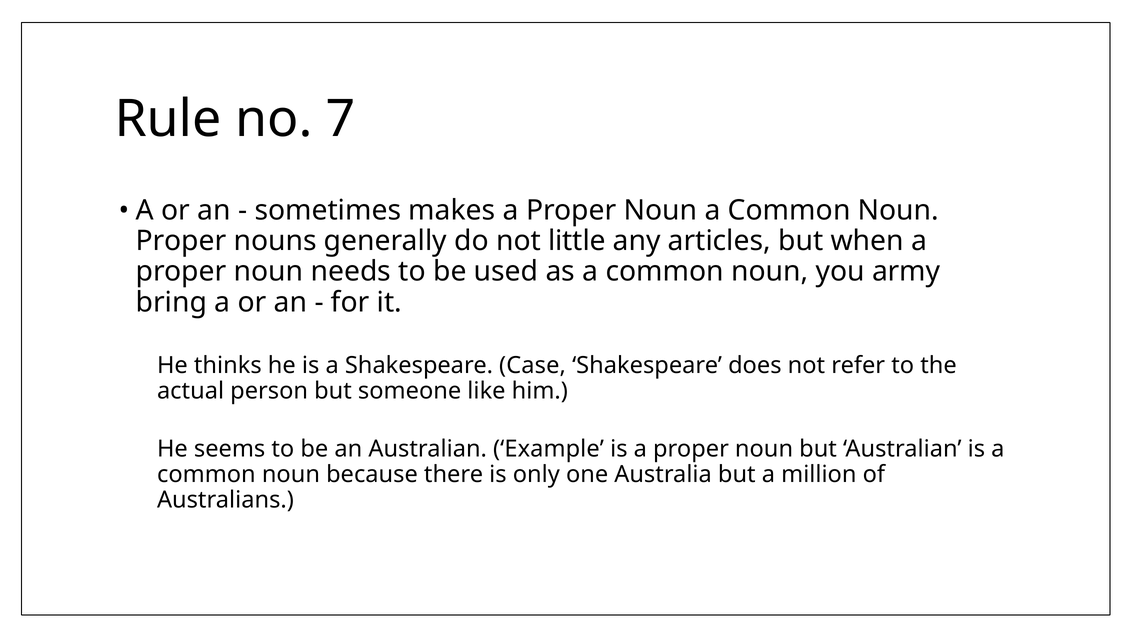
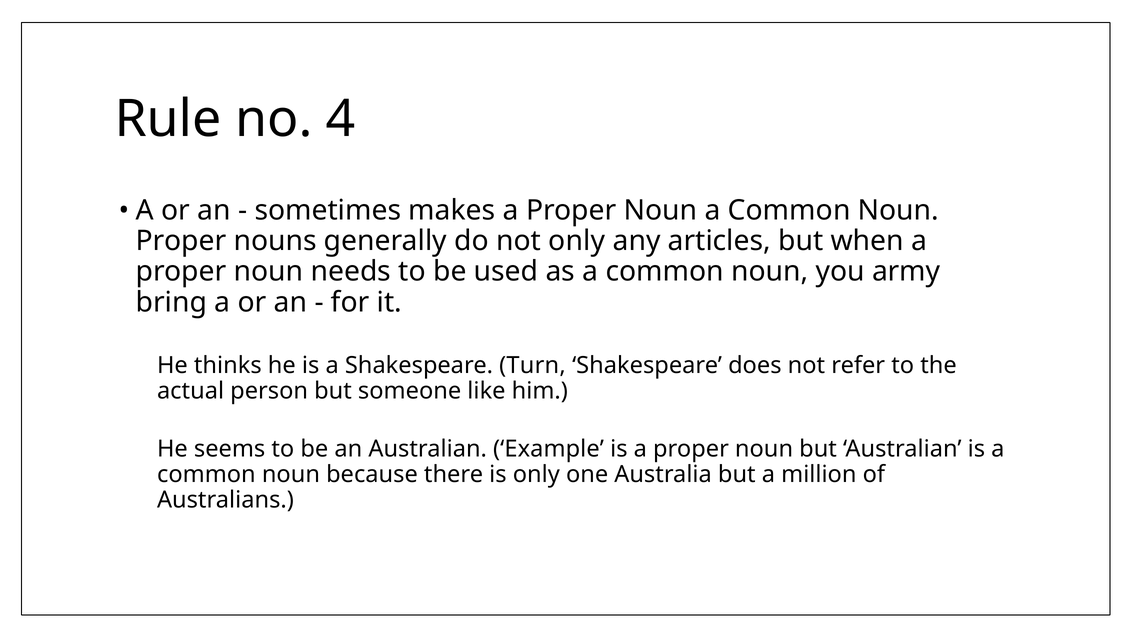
7: 7 -> 4
not little: little -> only
Case: Case -> Turn
